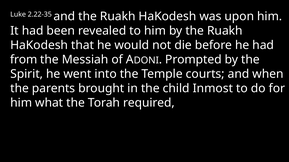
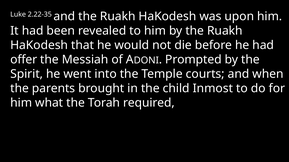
from: from -> offer
